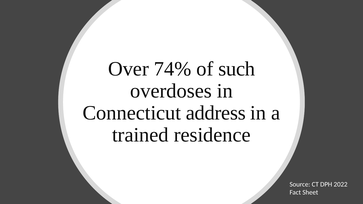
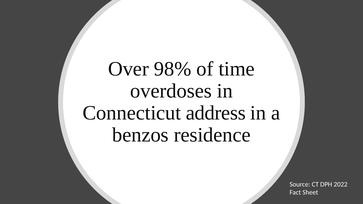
74%: 74% -> 98%
such: such -> time
trained: trained -> benzos
